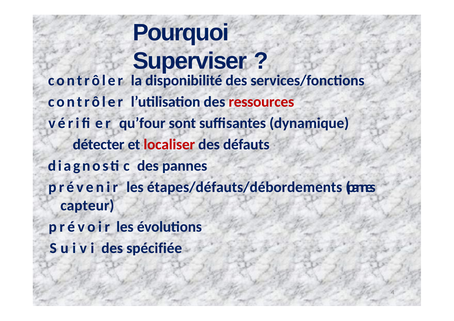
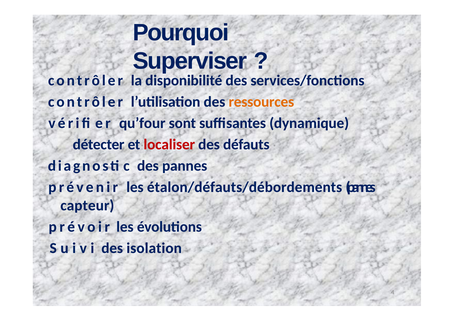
ressources colour: red -> orange
étapes/défauts/débordements: étapes/défauts/débordements -> étalon/défauts/débordements
spécifiée: spécifiée -> isolation
